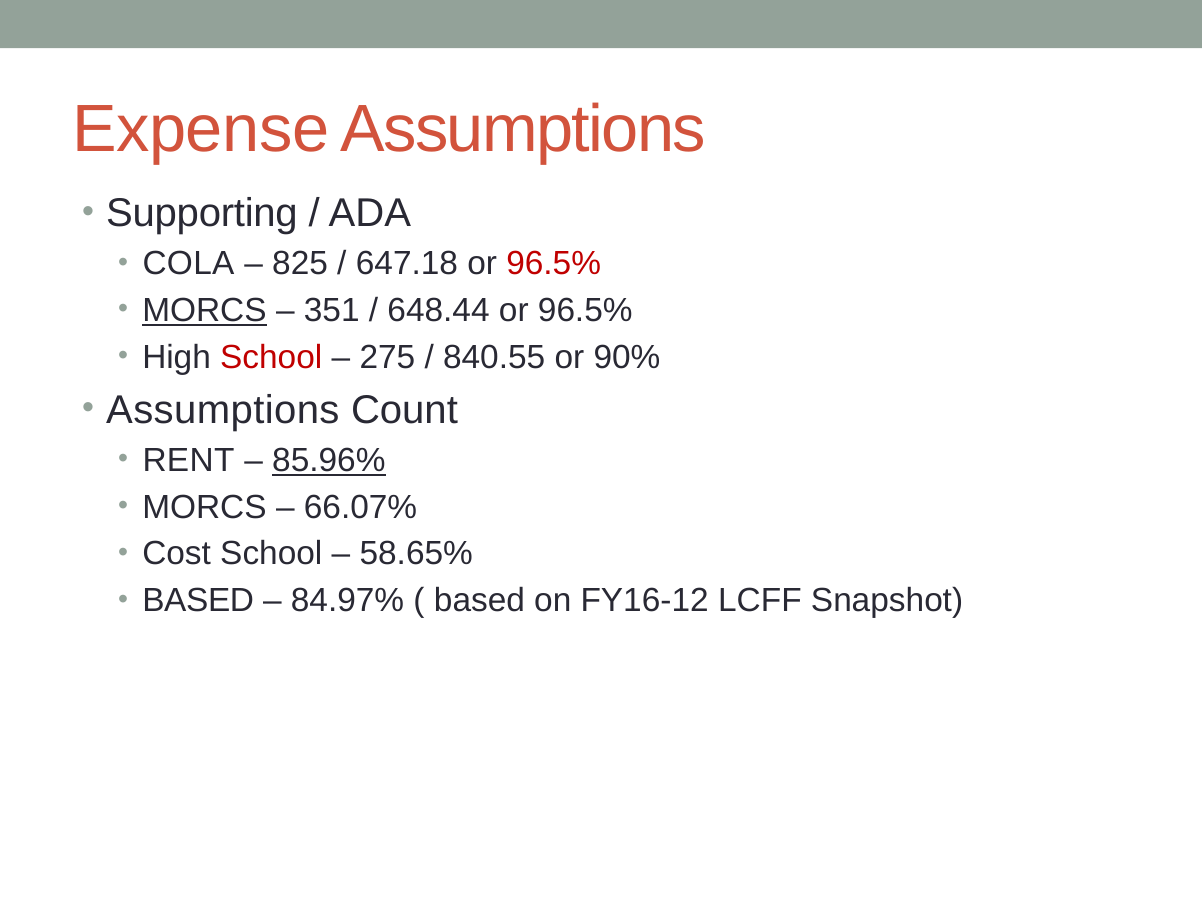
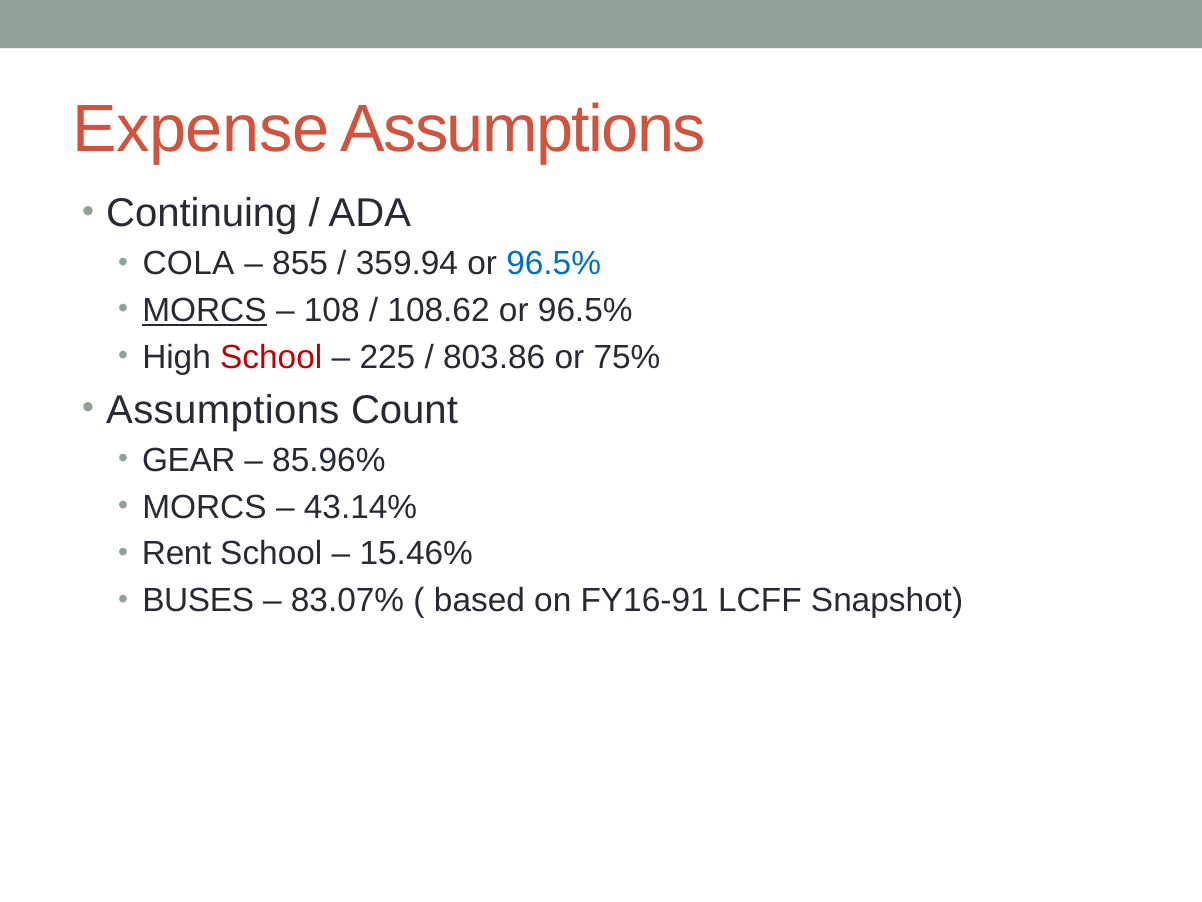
Supporting: Supporting -> Continuing
825: 825 -> 855
647.18: 647.18 -> 359.94
96.5% at (554, 263) colour: red -> blue
351: 351 -> 108
648.44: 648.44 -> 108.62
275: 275 -> 225
840.55: 840.55 -> 803.86
90%: 90% -> 75%
RENT: RENT -> GEAR
85.96% underline: present -> none
66.07%: 66.07% -> 43.14%
Cost: Cost -> Rent
58.65%: 58.65% -> 15.46%
BASED at (198, 600): BASED -> BUSES
84.97%: 84.97% -> 83.07%
FY16-12: FY16-12 -> FY16-91
